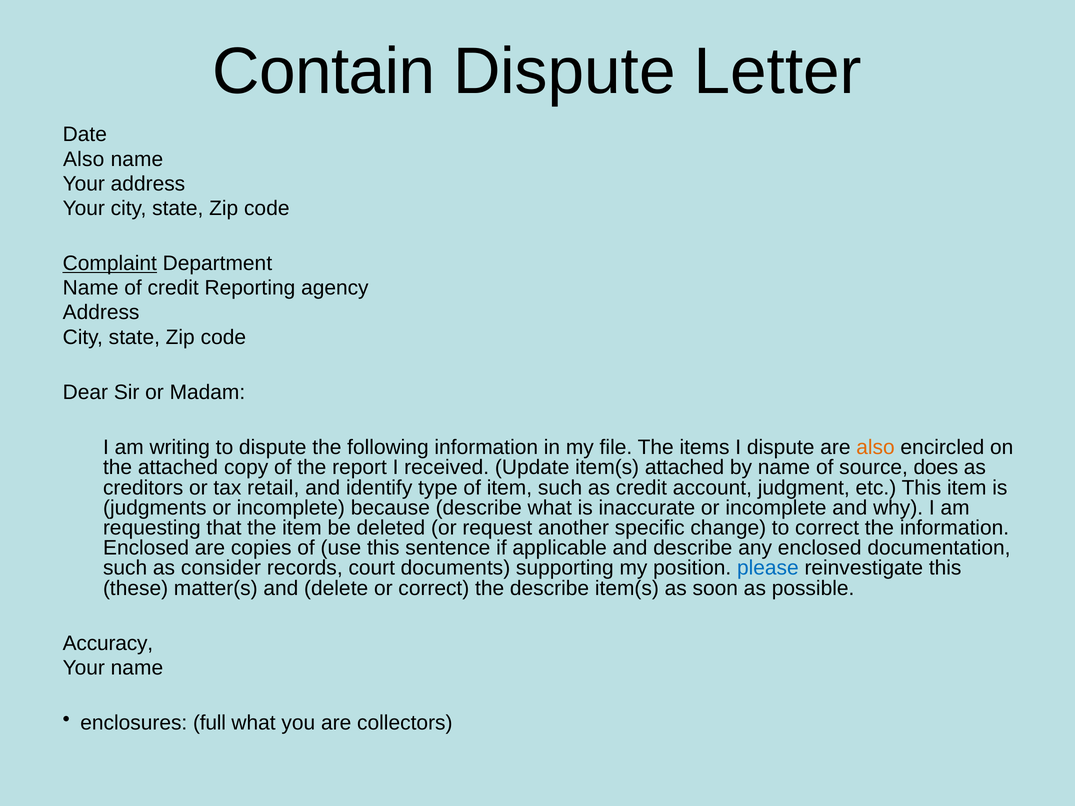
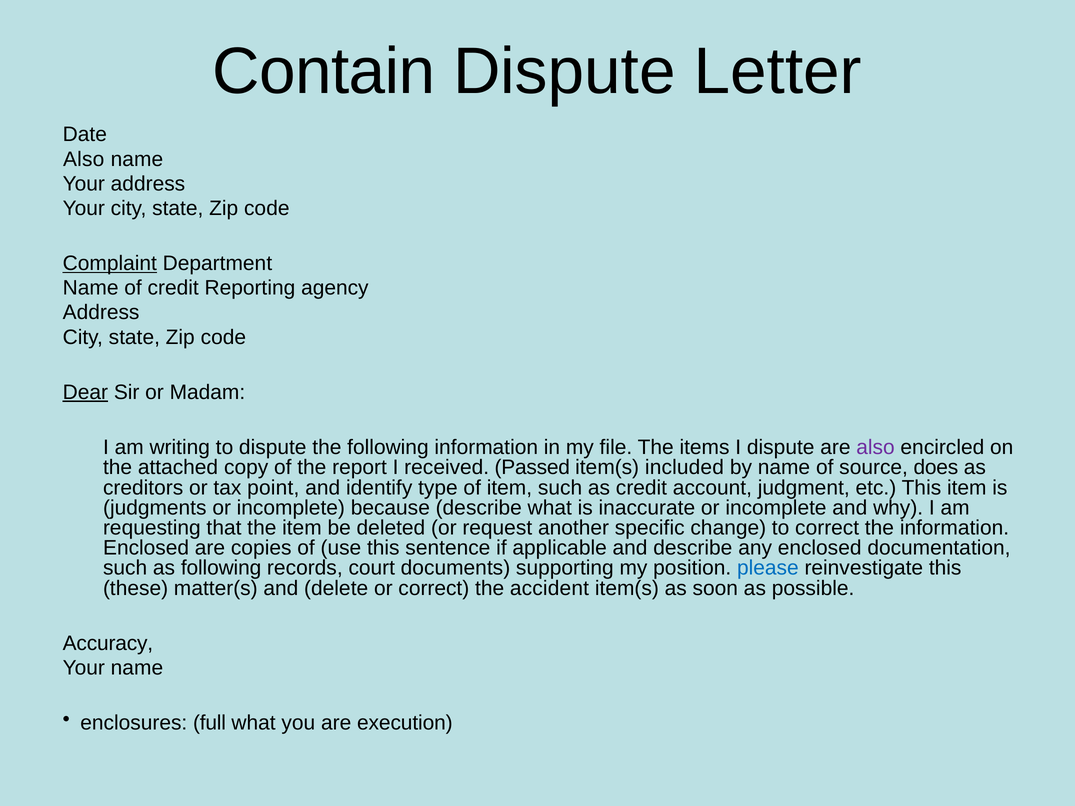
Dear underline: none -> present
also at (875, 448) colour: orange -> purple
Update: Update -> Passed
item(s attached: attached -> included
retail: retail -> point
as consider: consider -> following
the describe: describe -> accident
collectors: collectors -> execution
